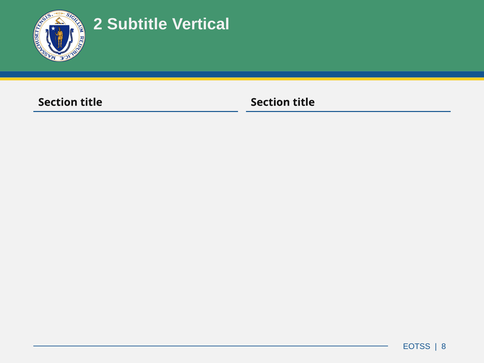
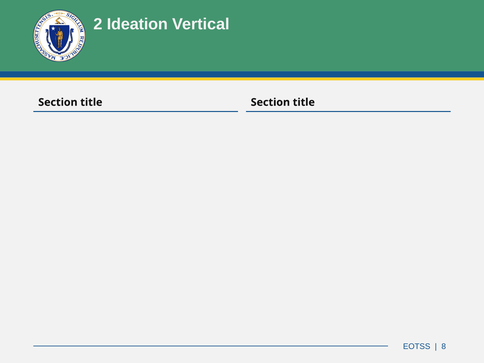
Subtitle: Subtitle -> Ideation
